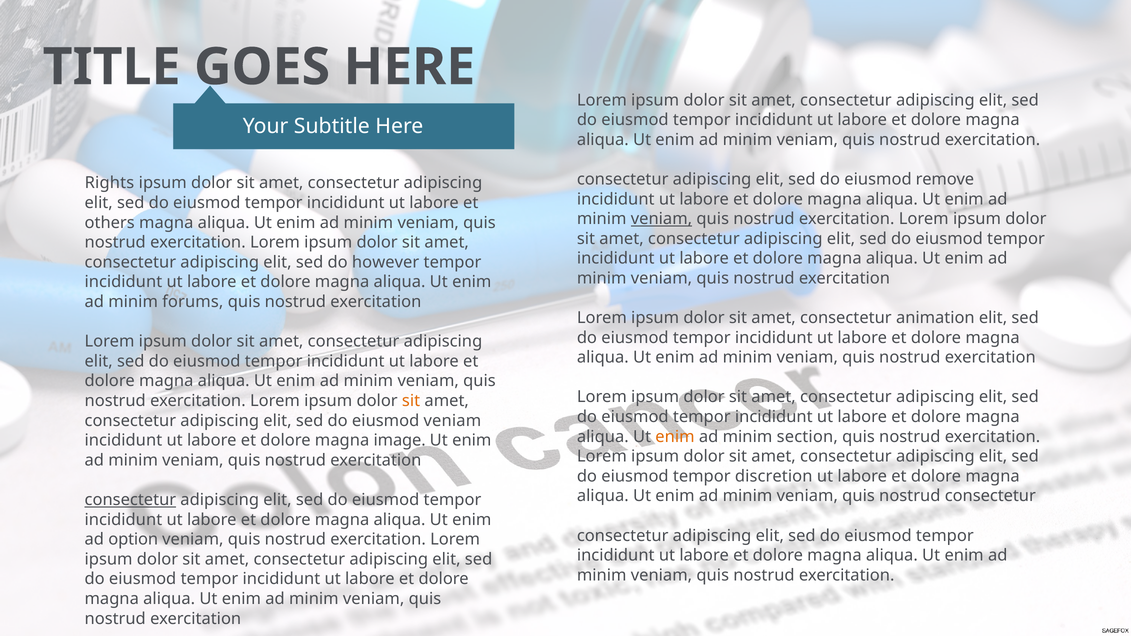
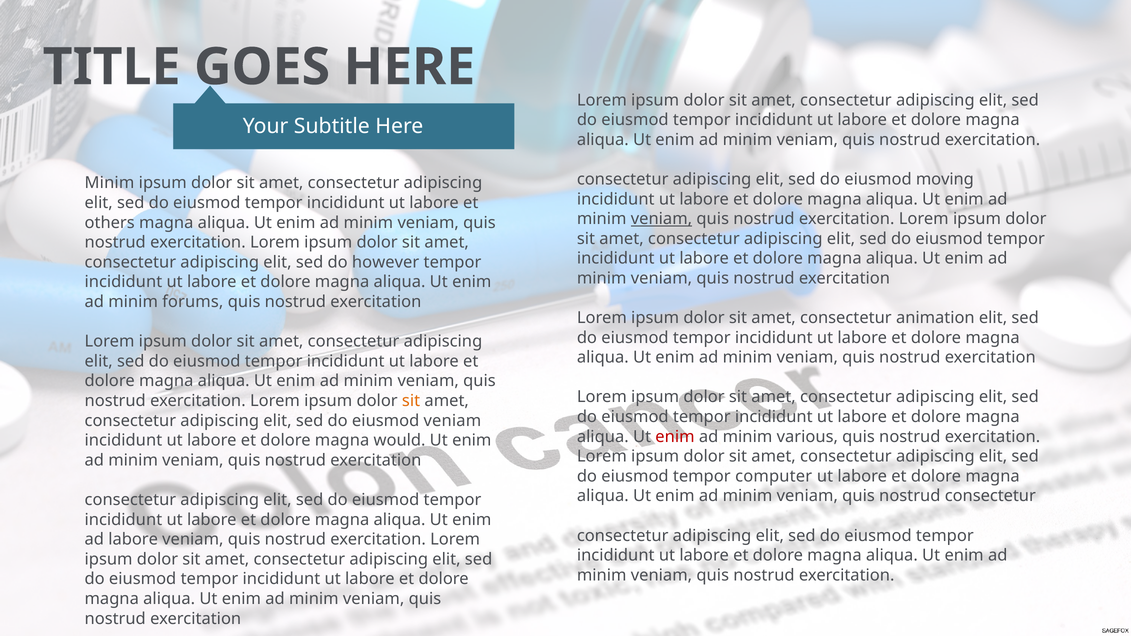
remove: remove -> moving
Rights at (109, 183): Rights -> Minim
enim at (675, 437) colour: orange -> red
section: section -> various
image: image -> would
discretion: discretion -> computer
consectetur at (130, 500) underline: present -> none
ad option: option -> labore
